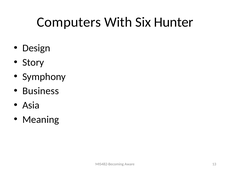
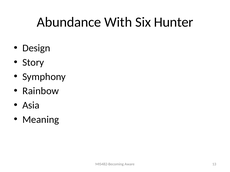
Computers: Computers -> Abundance
Business: Business -> Rainbow
